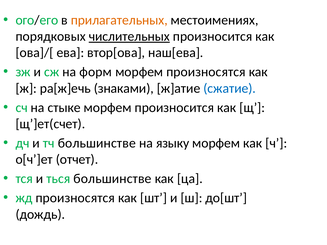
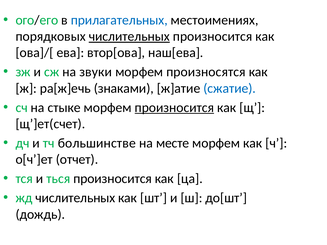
прилагательных colour: orange -> blue
форм: форм -> звуки
произносится at (174, 108) underline: none -> present
языку: языку -> месте
ться большинстве: большинстве -> произносится
жд произносятся: произносятся -> числительных
